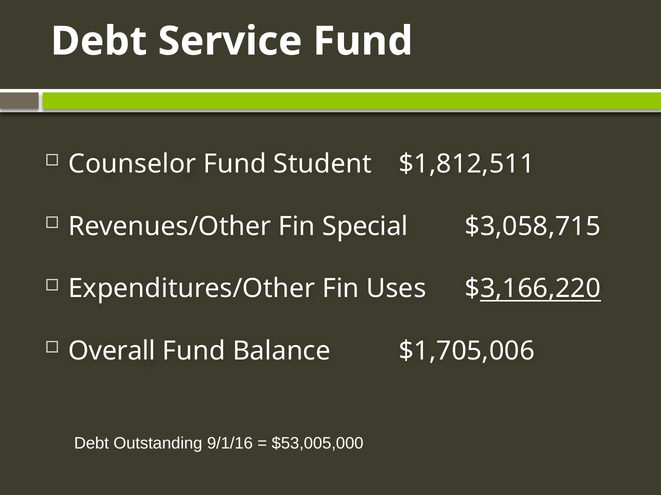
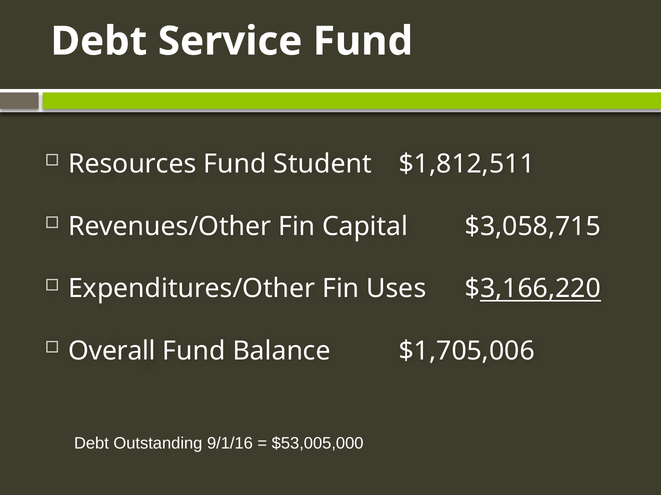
Counselor: Counselor -> Resources
Special: Special -> Capital
